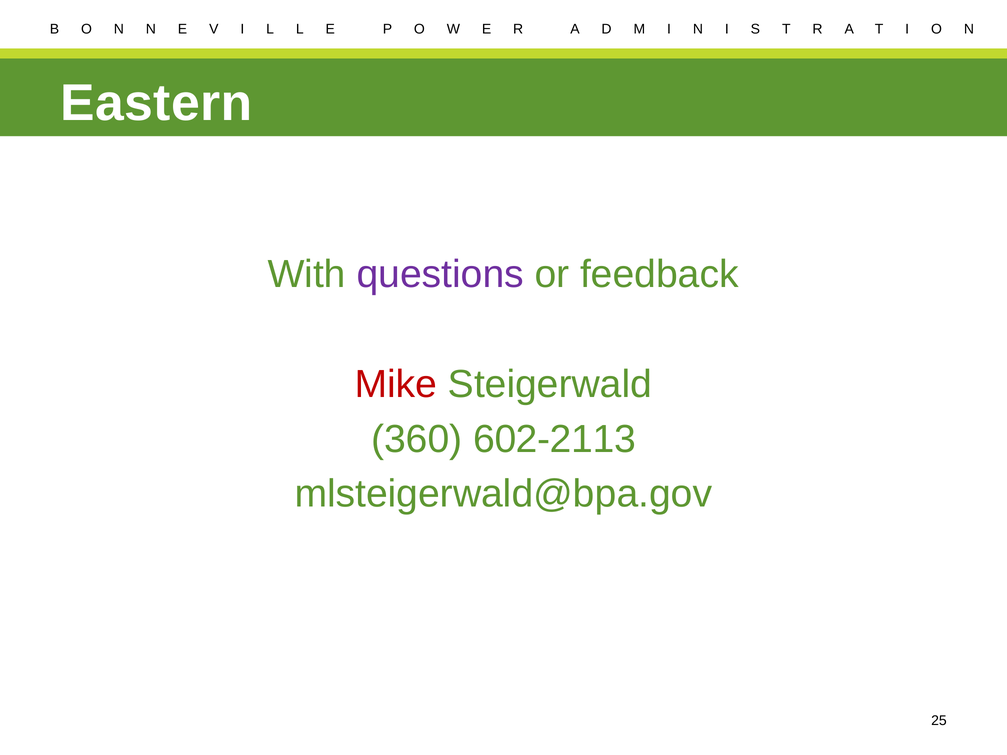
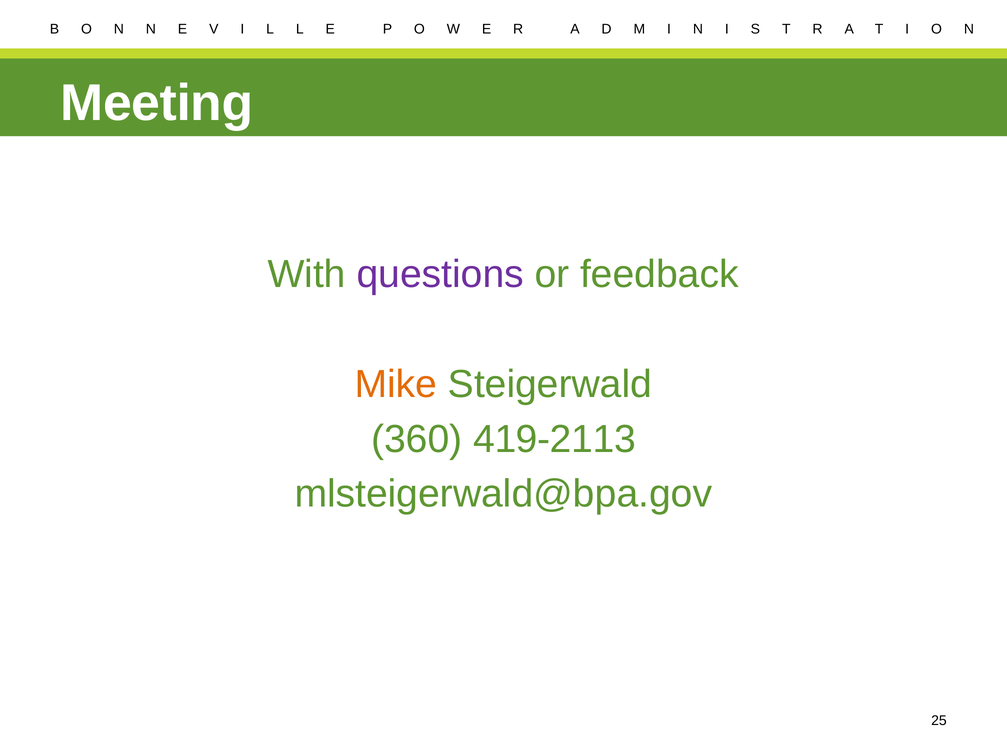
Eastern: Eastern -> Meeting
Mike colour: red -> orange
602-2113: 602-2113 -> 419-2113
